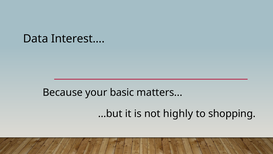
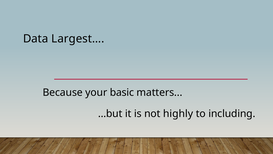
Interest…: Interest… -> Largest…
shopping: shopping -> including
